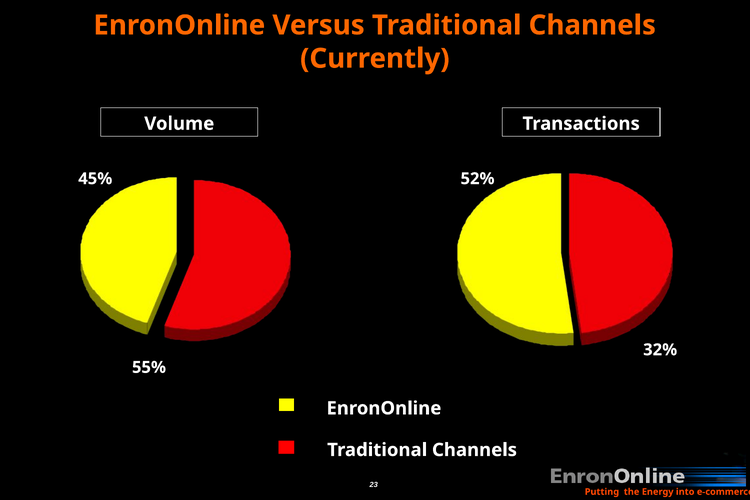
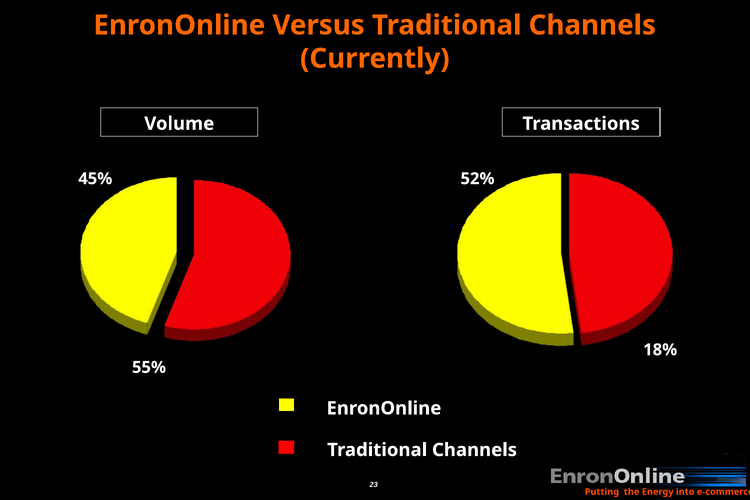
32%: 32% -> 18%
